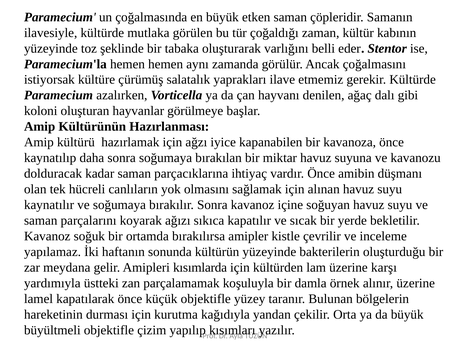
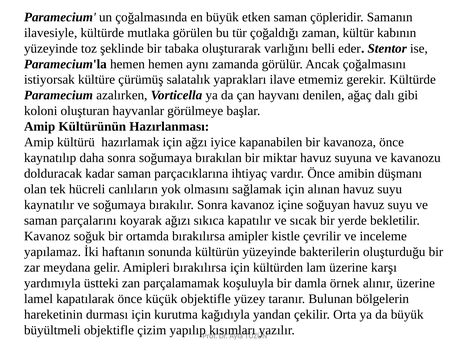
Amipleri kısımlarda: kısımlarda -> bırakılırsa
